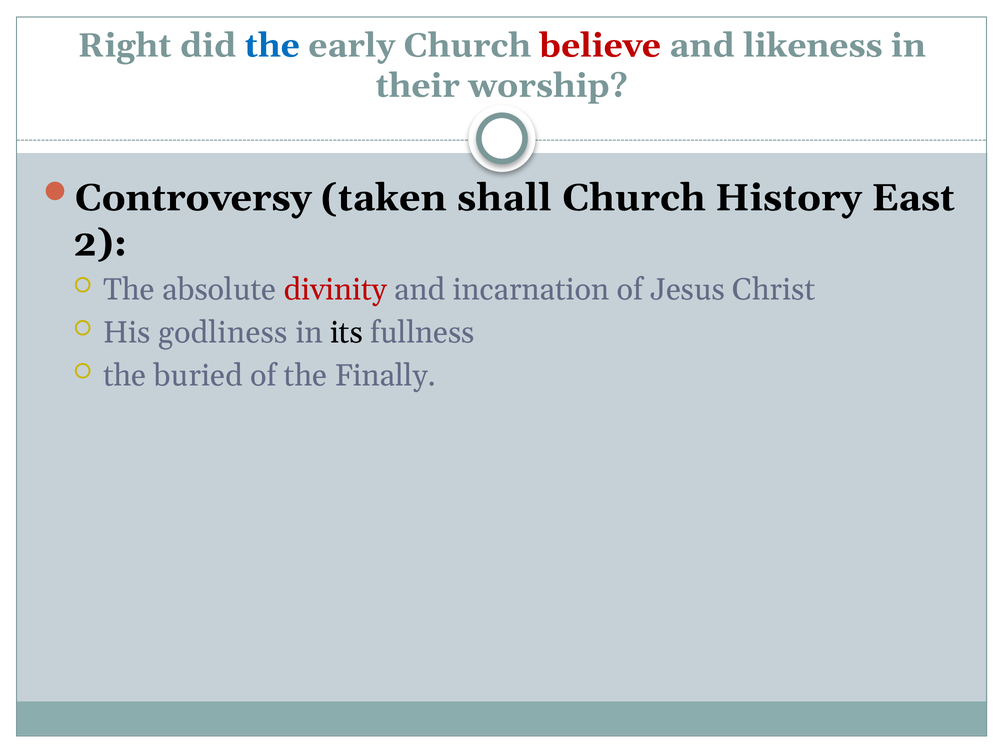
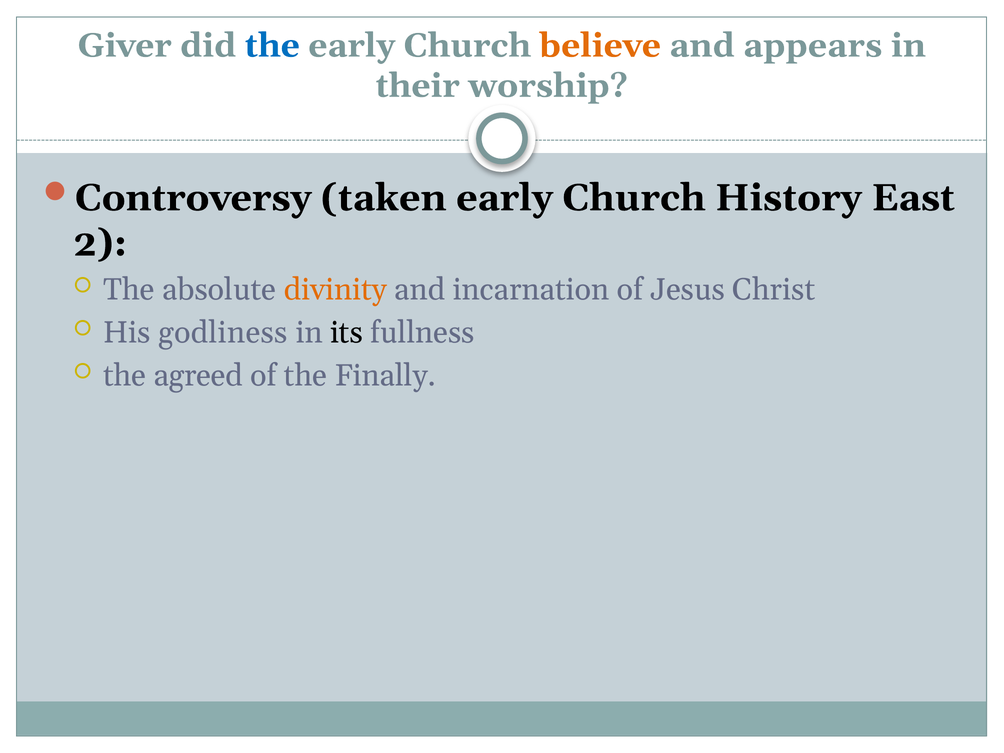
Right: Right -> Giver
believe colour: red -> orange
likeness: likeness -> appears
taken shall: shall -> early
divinity colour: red -> orange
buried: buried -> agreed
